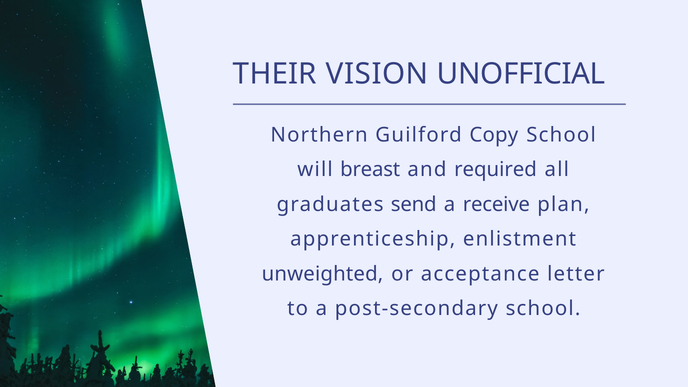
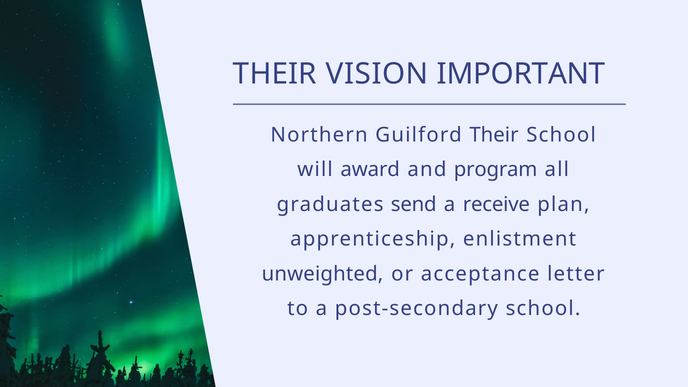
UNOFFICIAL: UNOFFICIAL -> IMPORTANT
Guilford Copy: Copy -> Their
breast: breast -> award
required: required -> program
